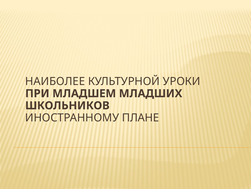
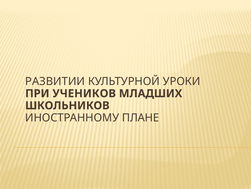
НАИБОЛЕЕ: НАИБОЛЕЕ -> РАЗВИТИИ
МЛАДШЕМ: МЛАДШЕМ -> УЧЕНИКОВ
